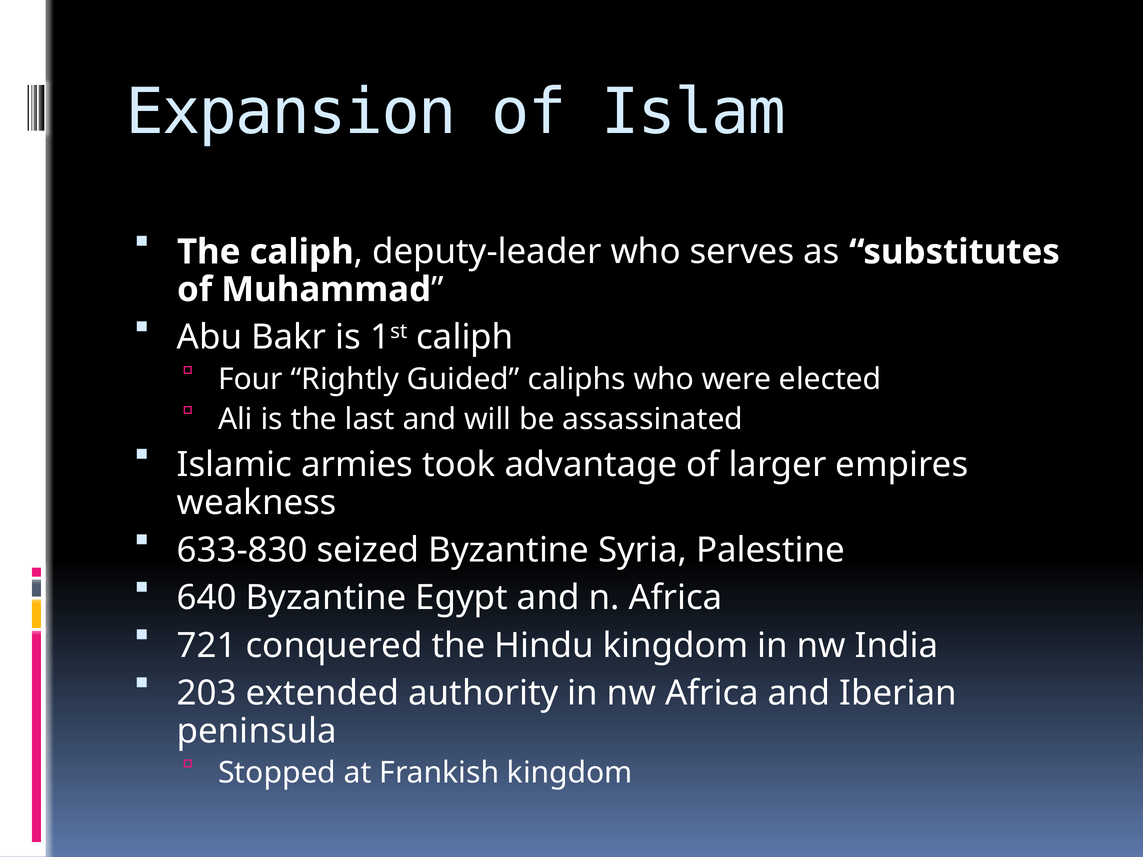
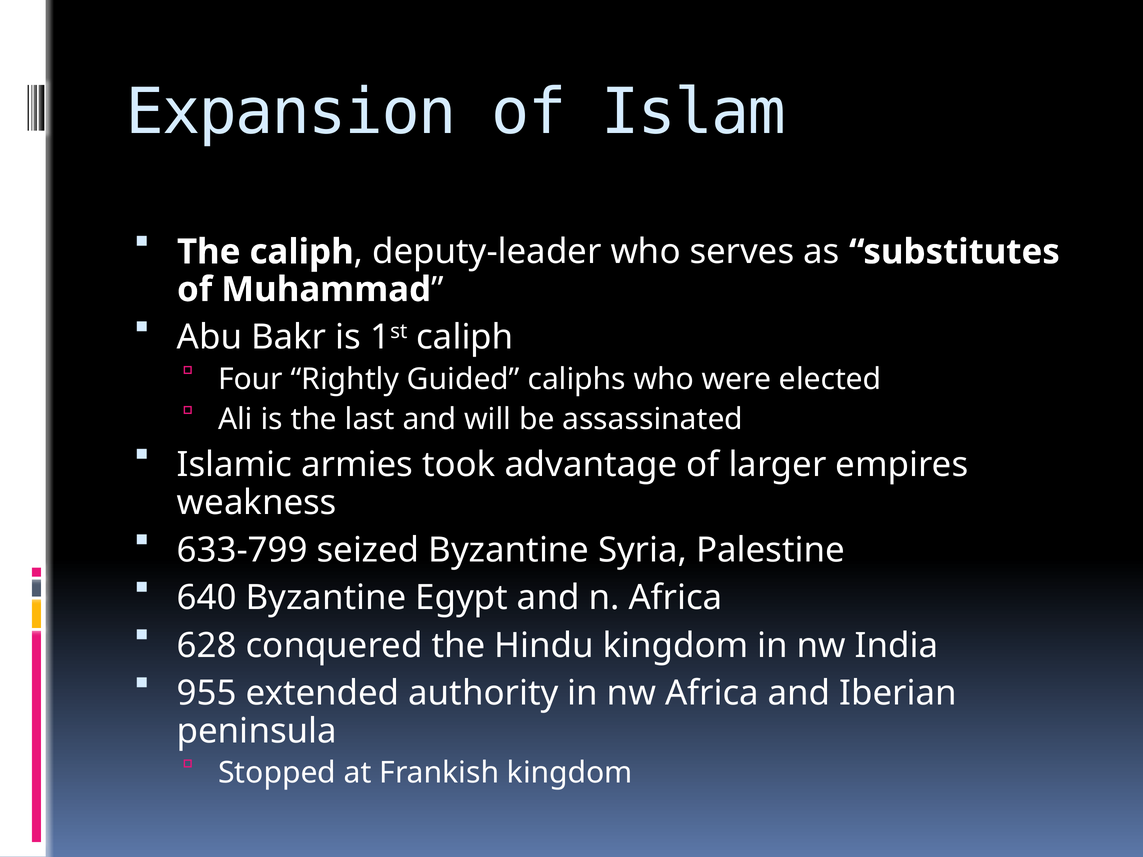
633-830: 633-830 -> 633-799
721: 721 -> 628
203: 203 -> 955
